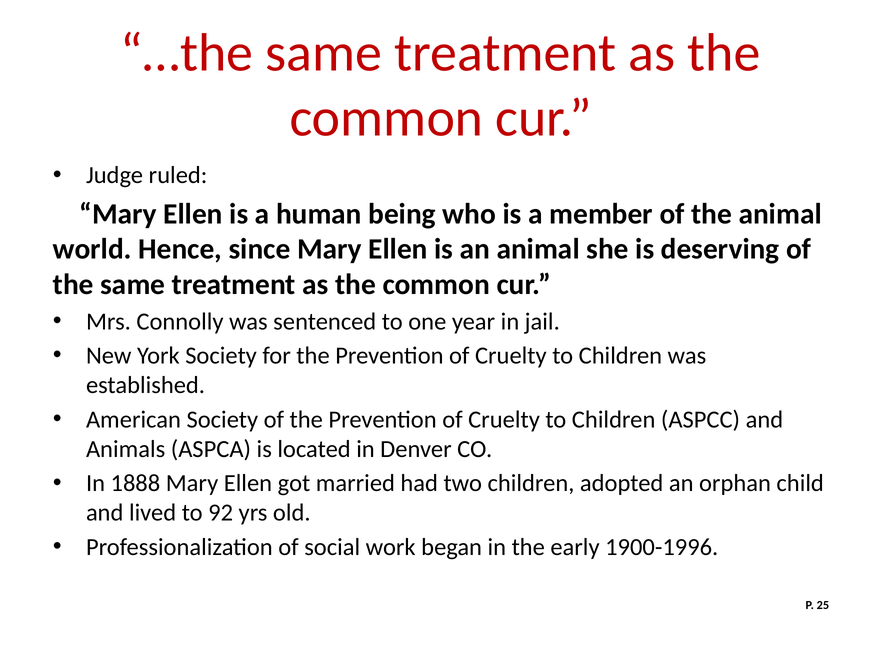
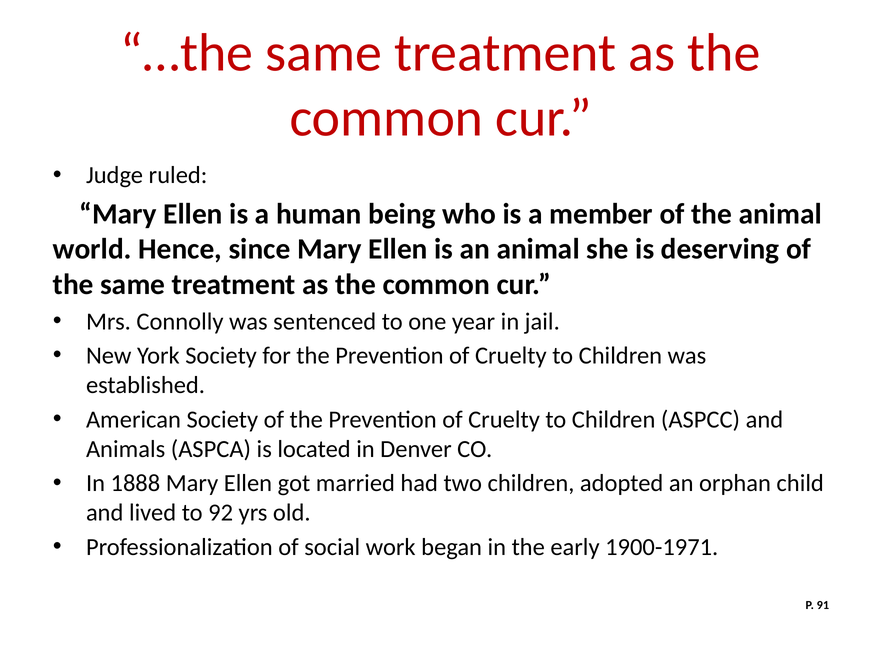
1900-1996: 1900-1996 -> 1900-1971
25: 25 -> 91
